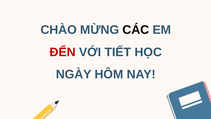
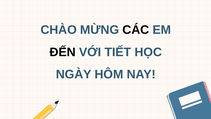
ĐẾN colour: red -> black
